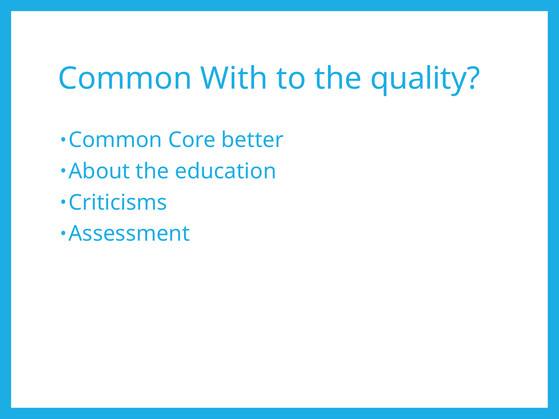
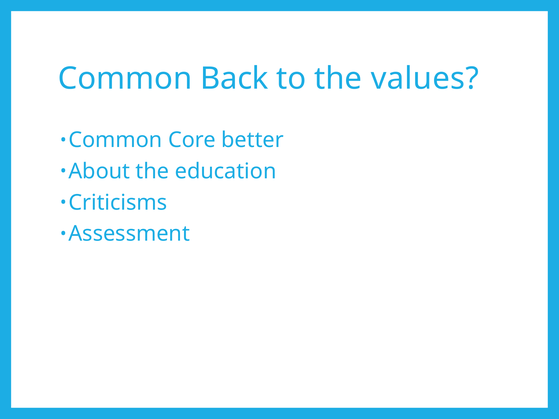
With: With -> Back
quality: quality -> values
